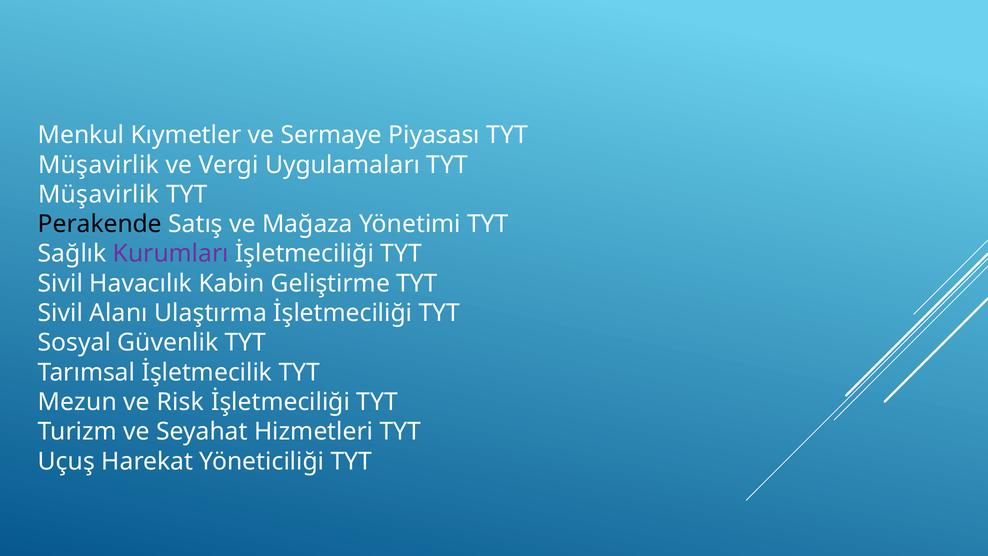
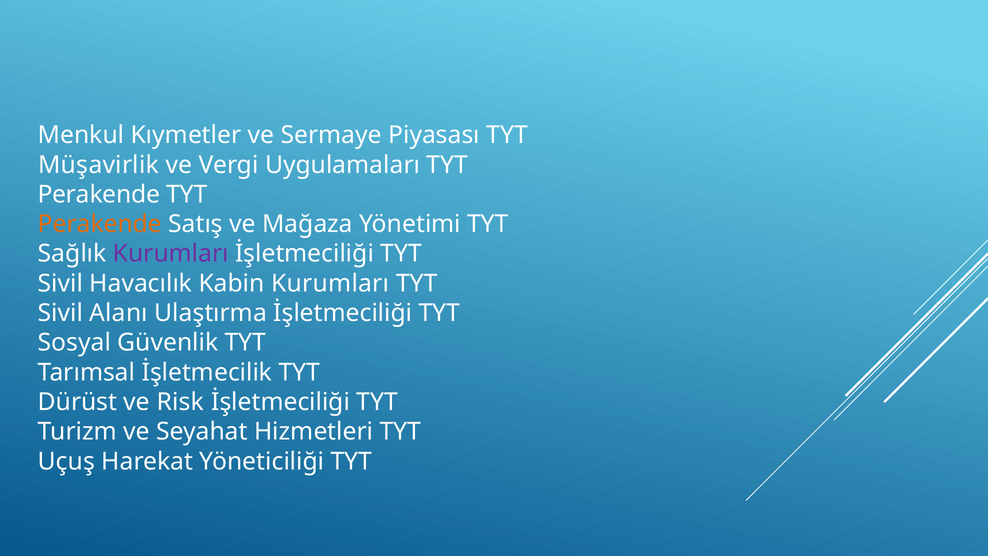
Müşavirlik at (99, 194): Müşavirlik -> Perakende
Perakende at (100, 224) colour: black -> orange
Kabin Geliştirme: Geliştirme -> Kurumları
Mezun: Mezun -> Dürüst
